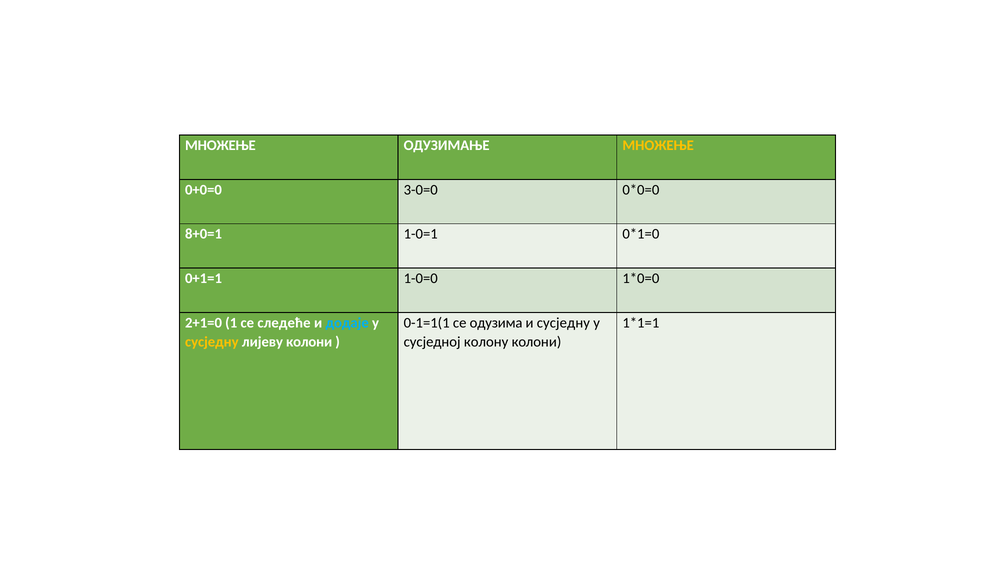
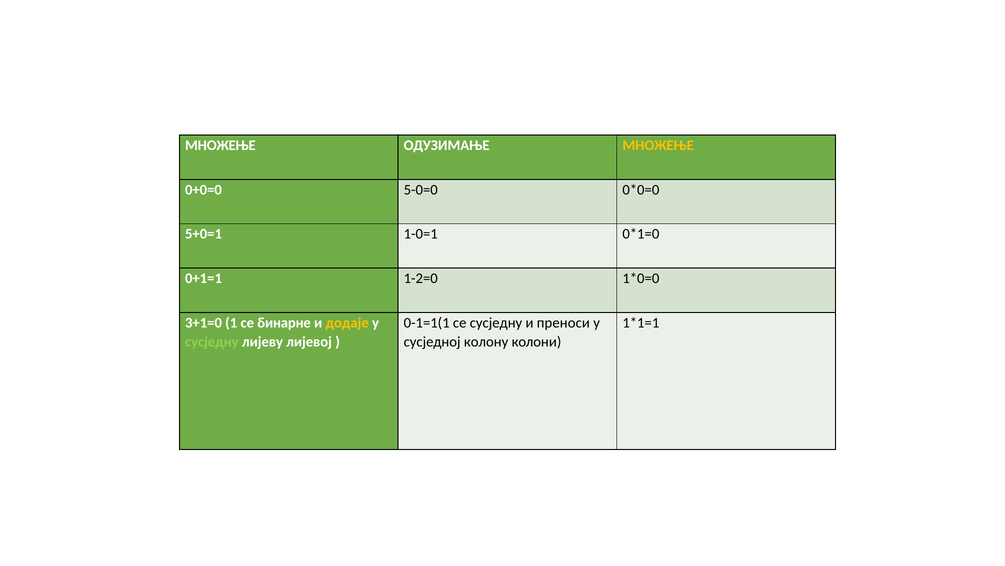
3-0=0: 3-0=0 -> 5-0=0
8+0=1: 8+0=1 -> 5+0=1
1-0=0: 1-0=0 -> 1-2=0
2+1=0: 2+1=0 -> 3+1=0
следеће: следеће -> бинарне
додаје colour: light blue -> yellow
се одузима: одузима -> сусједну
и сусједну: сусједну -> преноси
сусједну at (212, 341) colour: yellow -> light green
лијеву колони: колони -> лијевој
